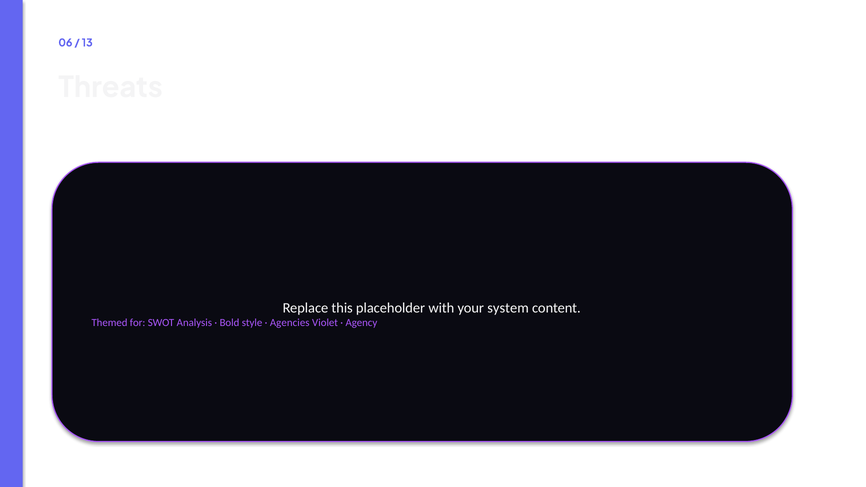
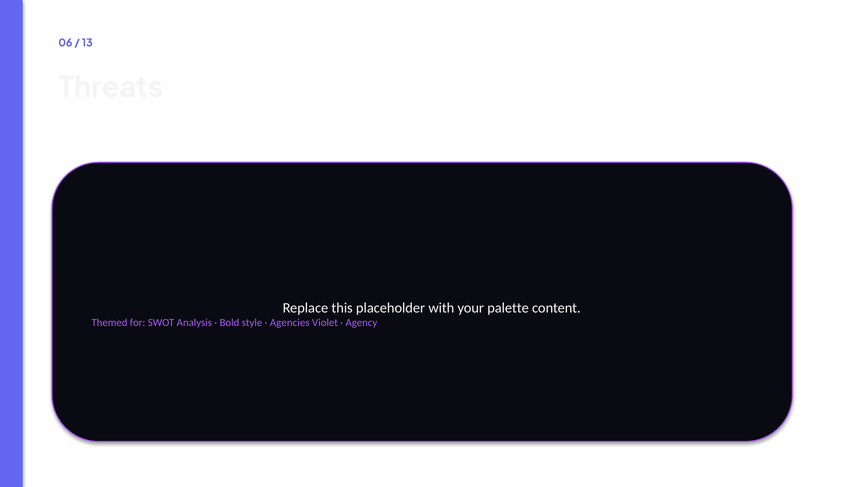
system: system -> palette
